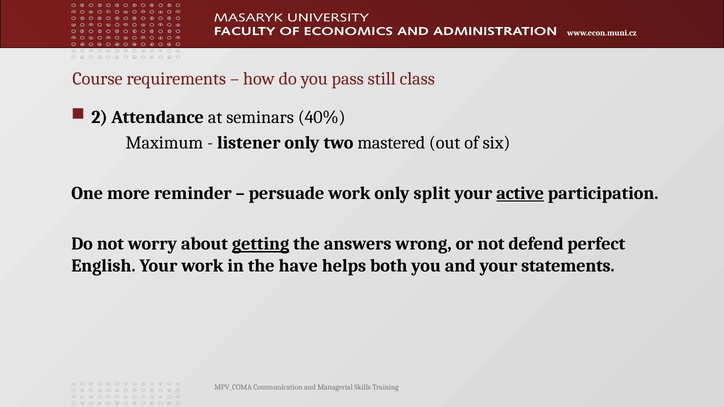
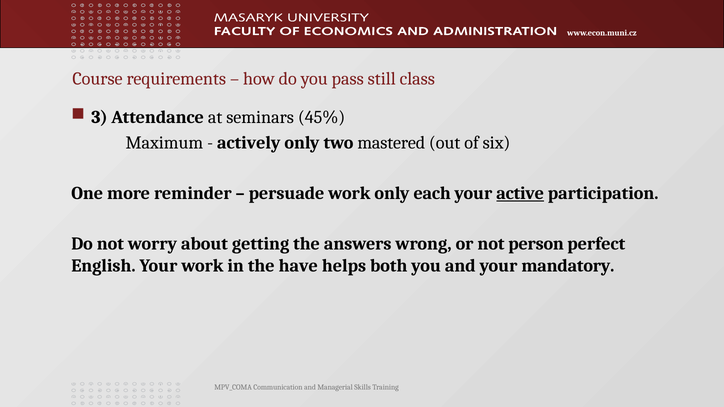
2: 2 -> 3
40%: 40% -> 45%
listener: listener -> actively
split: split -> each
getting underline: present -> none
defend: defend -> person
statements: statements -> mandatory
